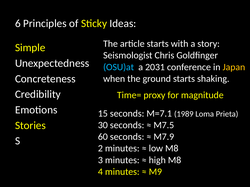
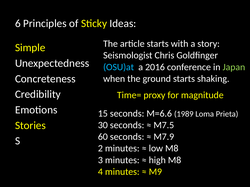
2031: 2031 -> 2016
Japan colour: yellow -> light green
M=7.1: M=7.1 -> M=6.6
